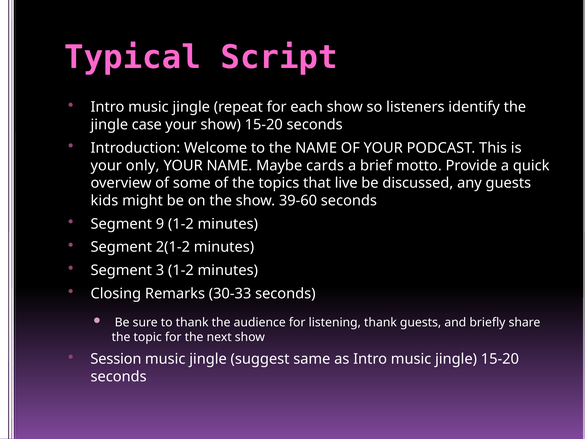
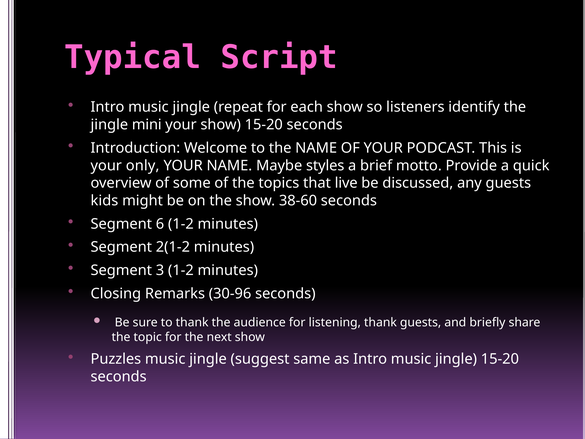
case: case -> mini
cards: cards -> styles
39-60: 39-60 -> 38-60
9: 9 -> 6
30-33: 30-33 -> 30-96
Session: Session -> Puzzles
